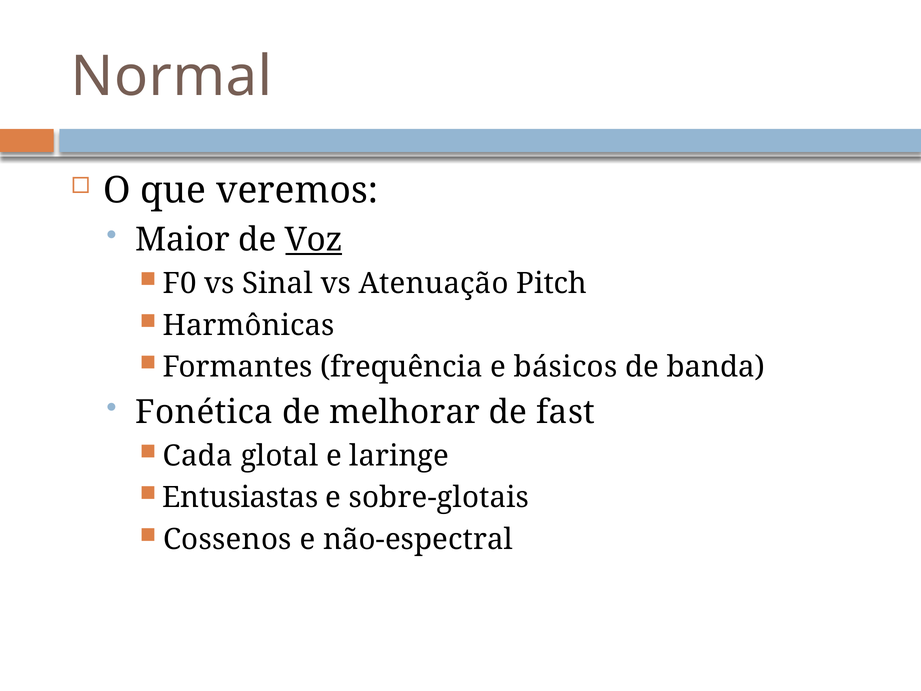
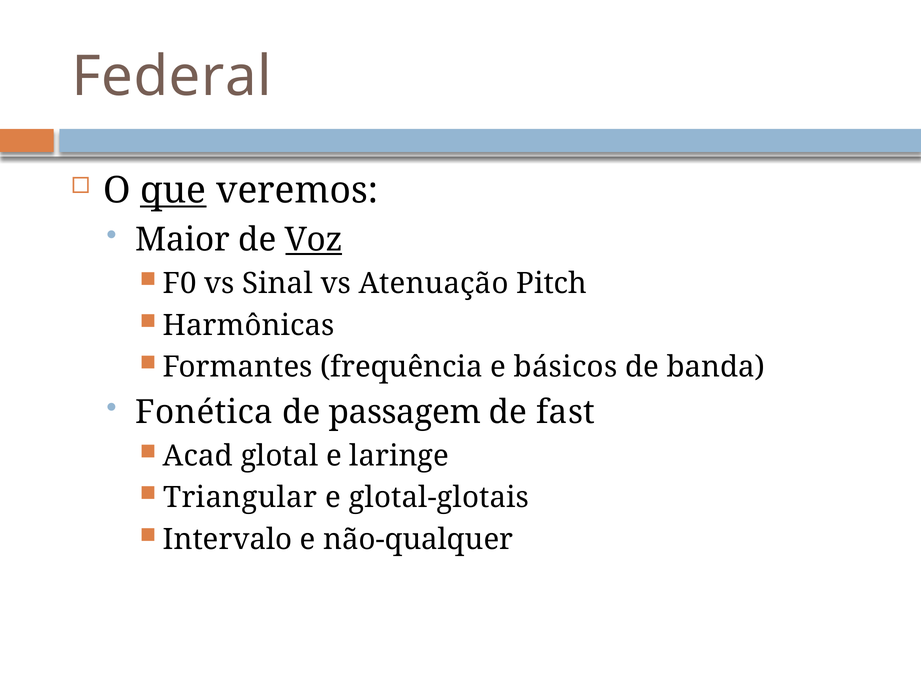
Normal: Normal -> Federal
que underline: none -> present
melhorar: melhorar -> passagem
Cada: Cada -> Acad
Entusiastas: Entusiastas -> Triangular
sobre-glotais: sobre-glotais -> glotal-glotais
Cossenos: Cossenos -> Intervalo
não-espectral: não-espectral -> não-qualquer
